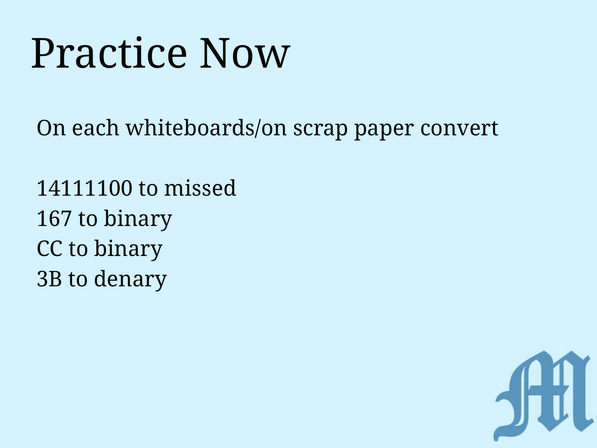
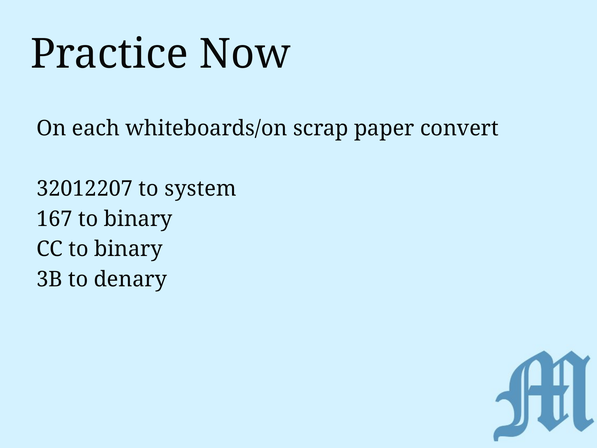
14111100: 14111100 -> 32012207
missed: missed -> system
